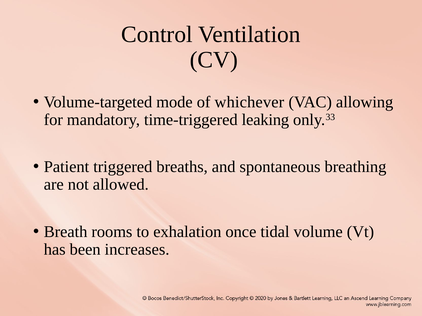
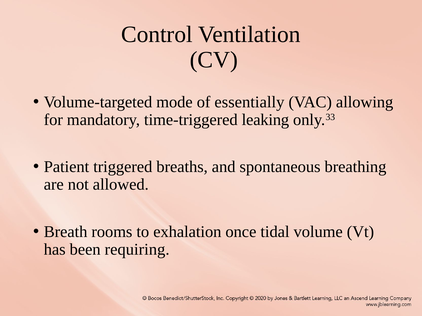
whichever: whichever -> essentially
increases: increases -> requiring
